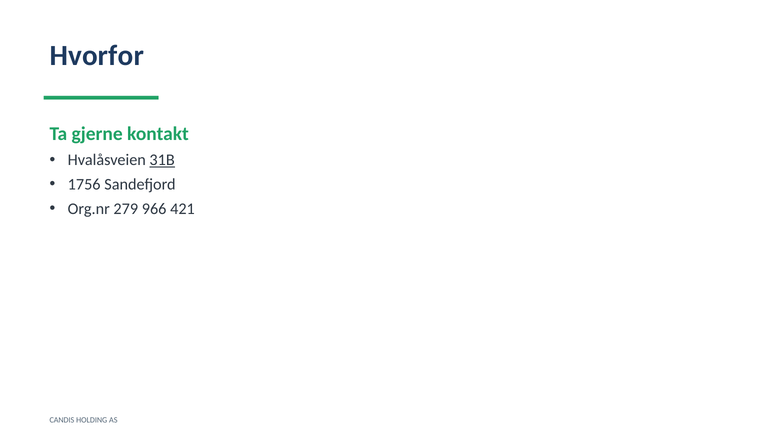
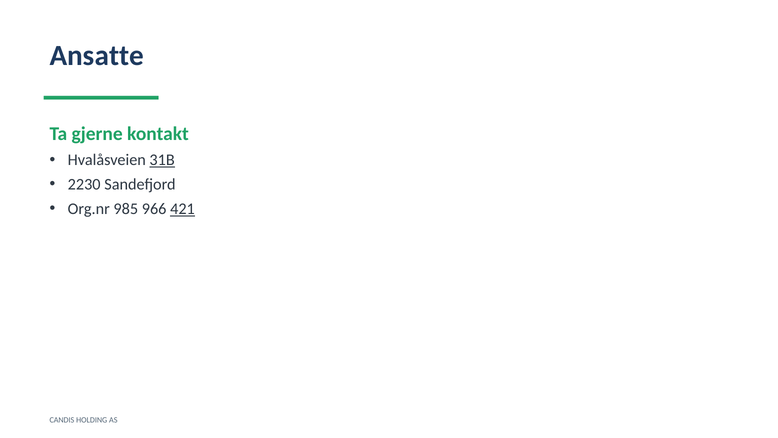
Hvorfor: Hvorfor -> Ansatte
1756: 1756 -> 2230
279: 279 -> 985
421 underline: none -> present
